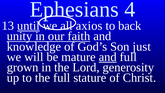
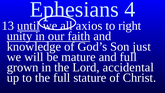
back: back -> right
and at (108, 57) underline: present -> none
generosity: generosity -> accidental
